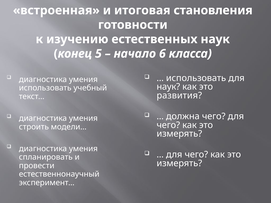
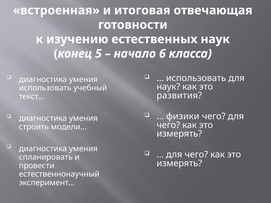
становления: становления -> отвечающая
должна: должна -> физики
